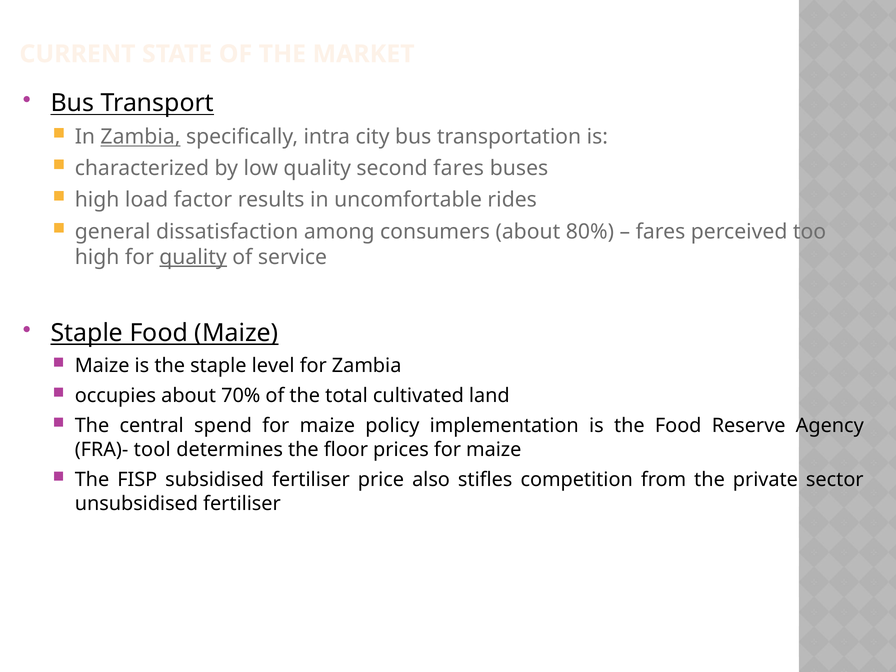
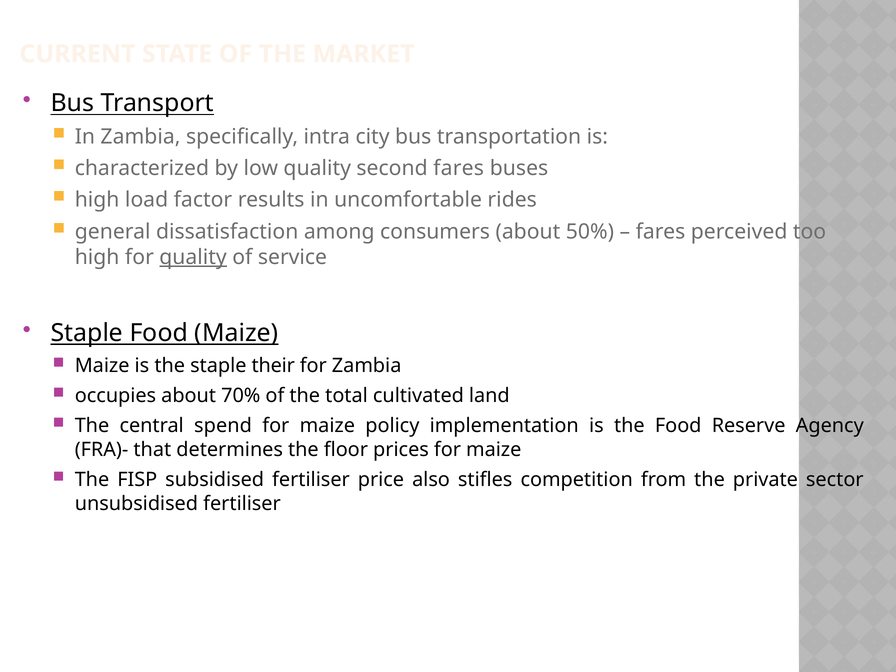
Zambia at (140, 137) underline: present -> none
80%: 80% -> 50%
level: level -> their
tool: tool -> that
